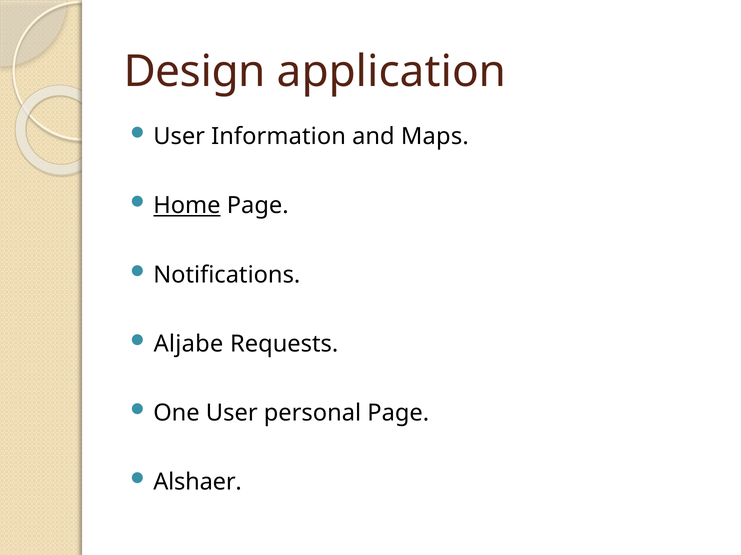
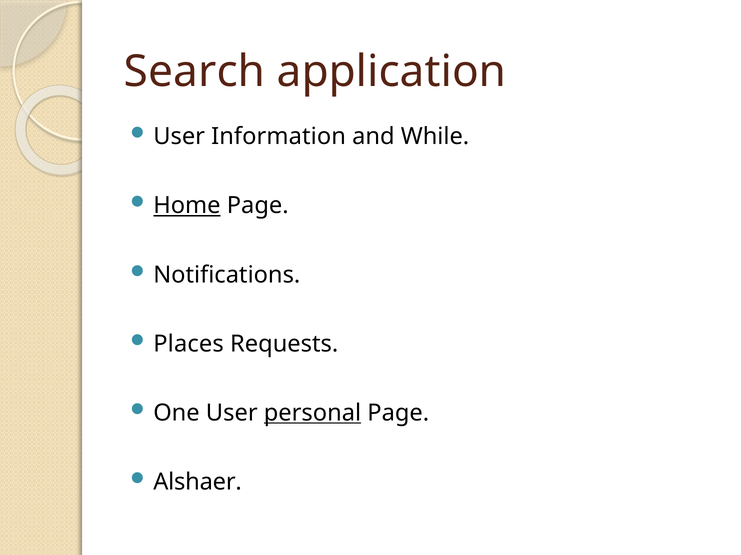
Design: Design -> Search
Maps: Maps -> While
Aljabe: Aljabe -> Places
personal underline: none -> present
